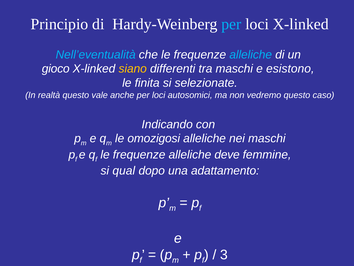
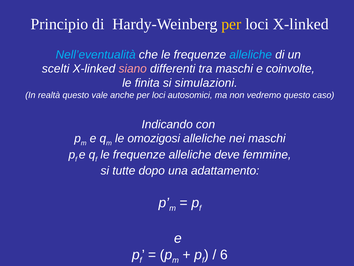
per at (231, 24) colour: light blue -> yellow
gioco: gioco -> scelti
siano colour: yellow -> pink
esistono: esistono -> coinvolte
selezionate: selezionate -> simulazioni
qual: qual -> tutte
3: 3 -> 6
